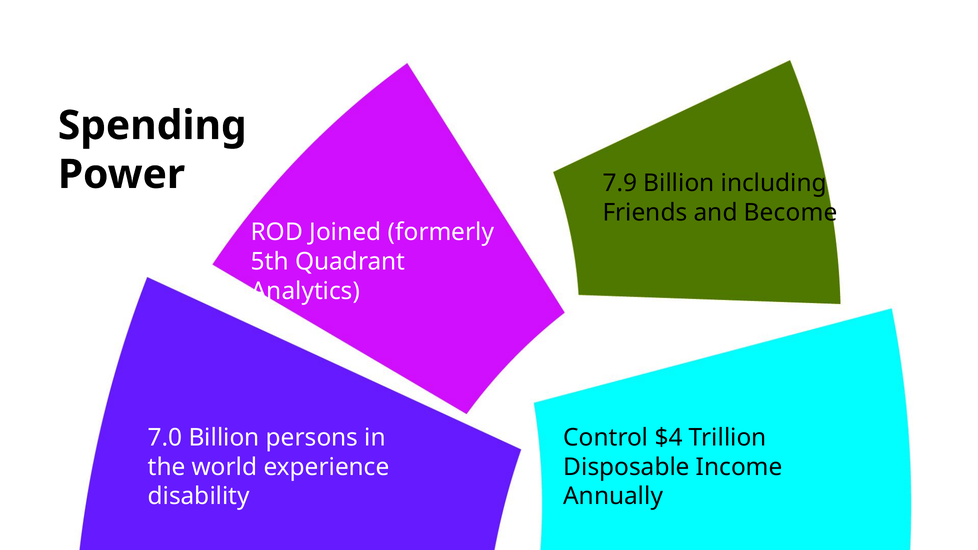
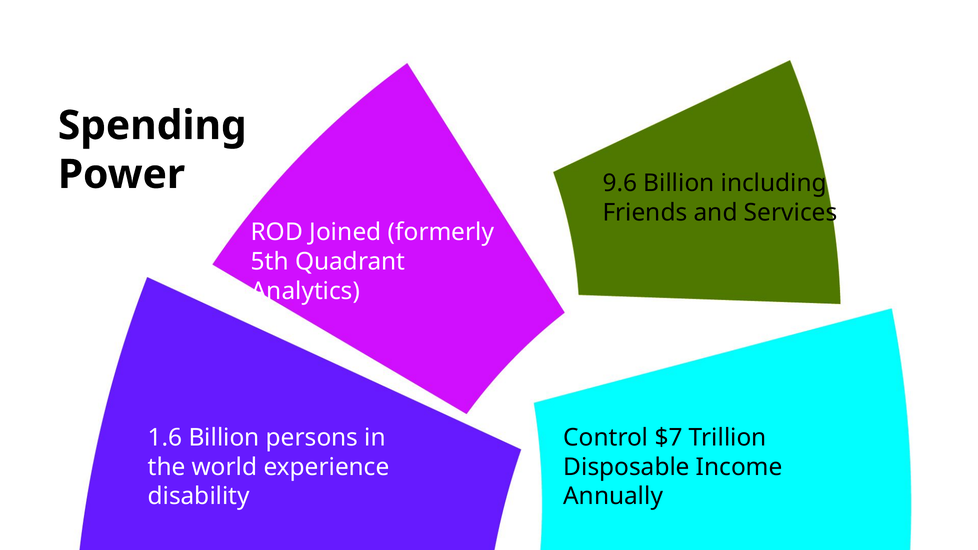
7.9: 7.9 -> 9.6
Become: Become -> Services
7.0: 7.0 -> 1.6
$4: $4 -> $7
